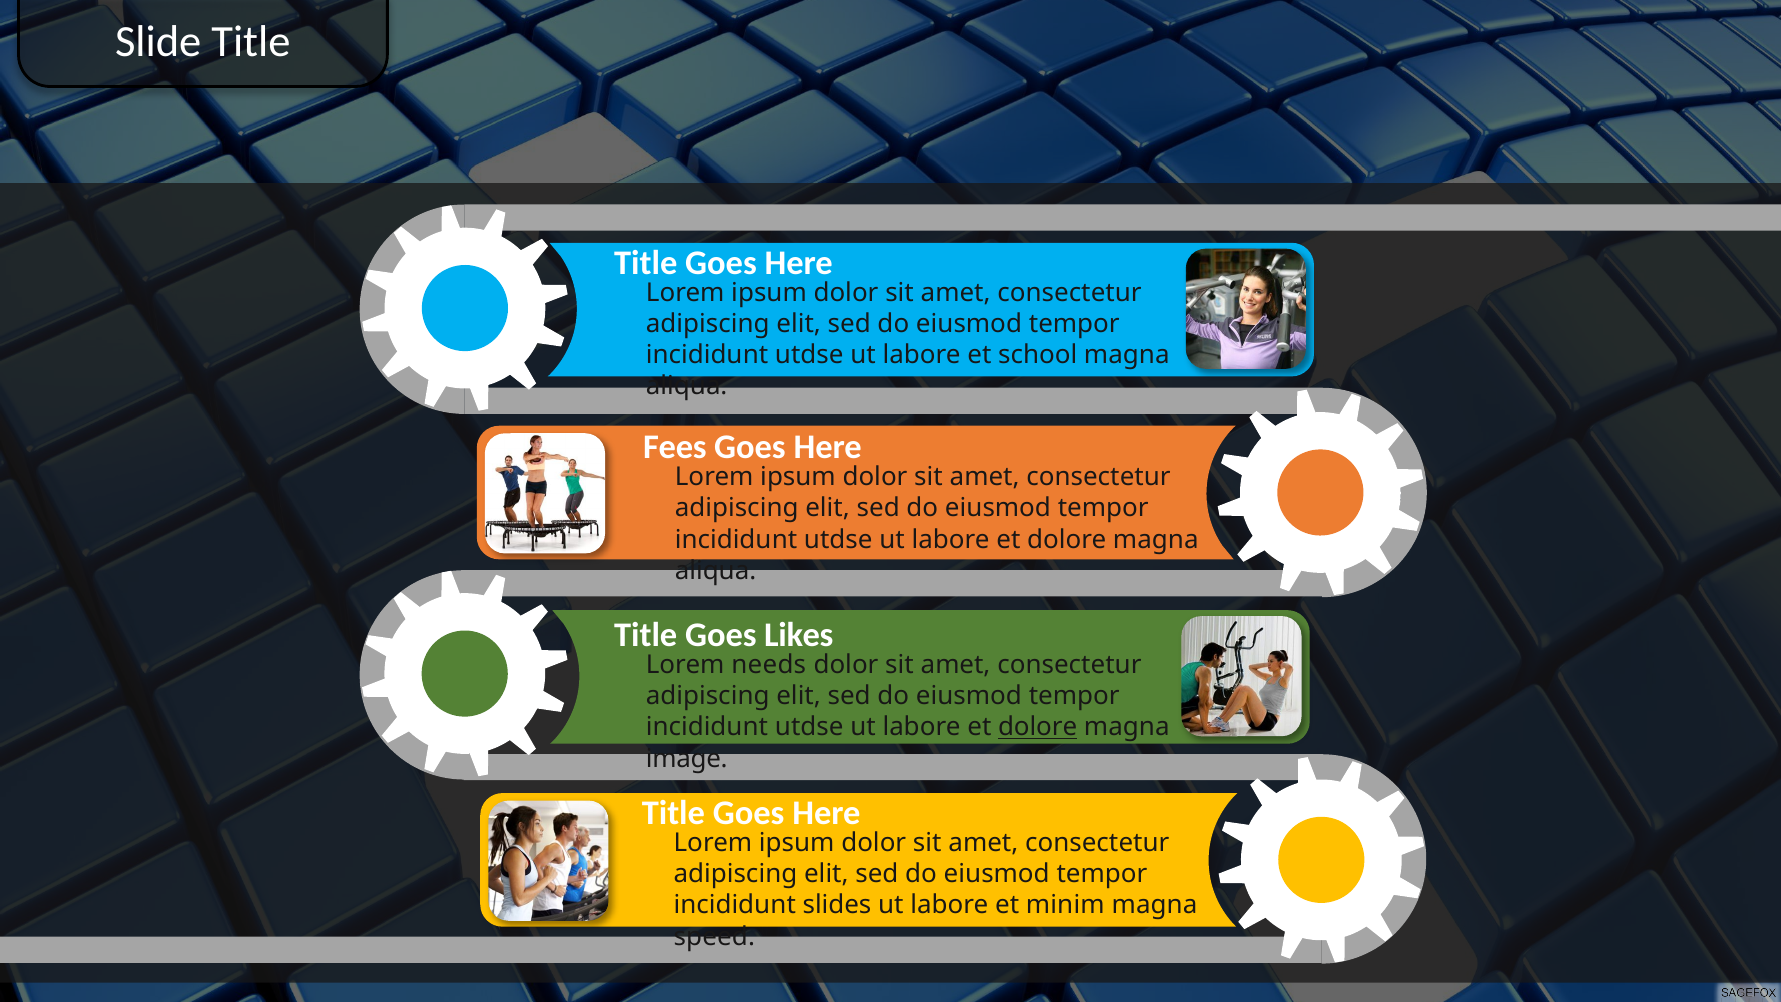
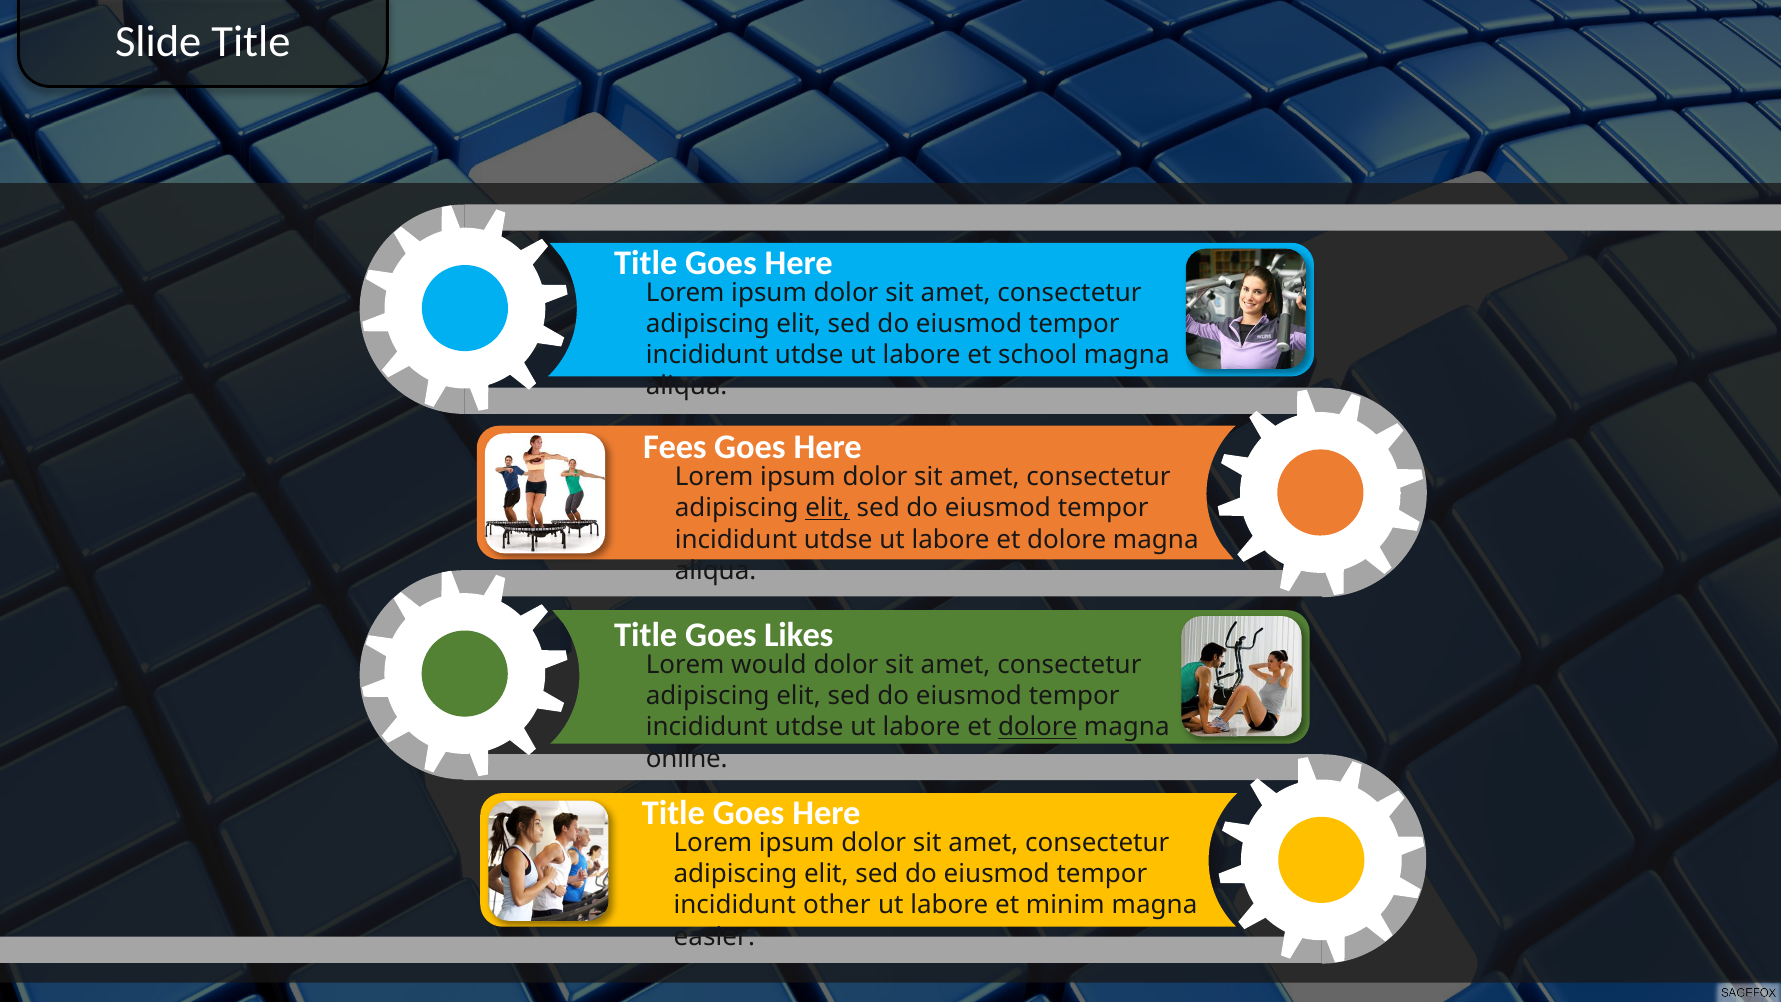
elit at (828, 508) underline: none -> present
needs: needs -> would
image: image -> online
slides: slides -> other
speed: speed -> easier
